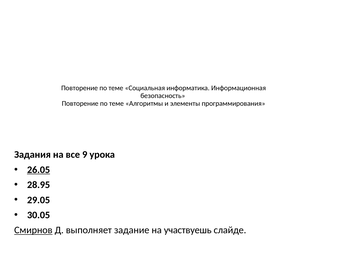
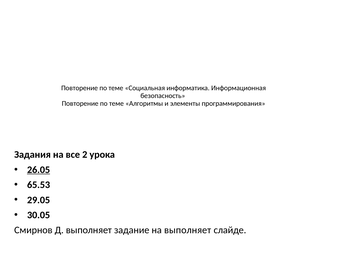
9: 9 -> 2
28.95: 28.95 -> 65.53
Смирнов underline: present -> none
на участвуешь: участвуешь -> выполняет
